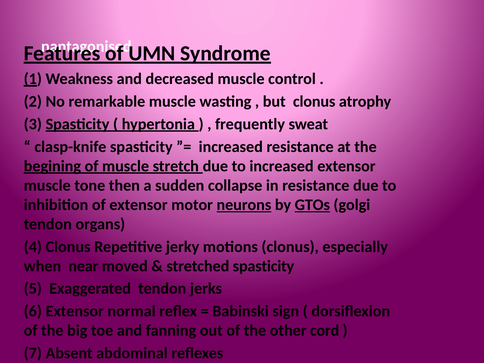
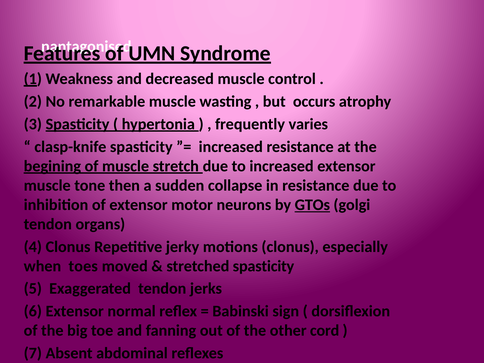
but clonus: clonus -> occurs
sweat: sweat -> varies
neurons underline: present -> none
near: near -> toes
